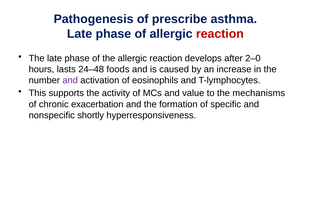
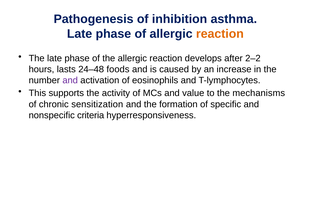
prescribe: prescribe -> inhibition
reaction at (220, 34) colour: red -> orange
2–0: 2–0 -> 2–2
exacerbation: exacerbation -> sensitization
shortly: shortly -> criteria
